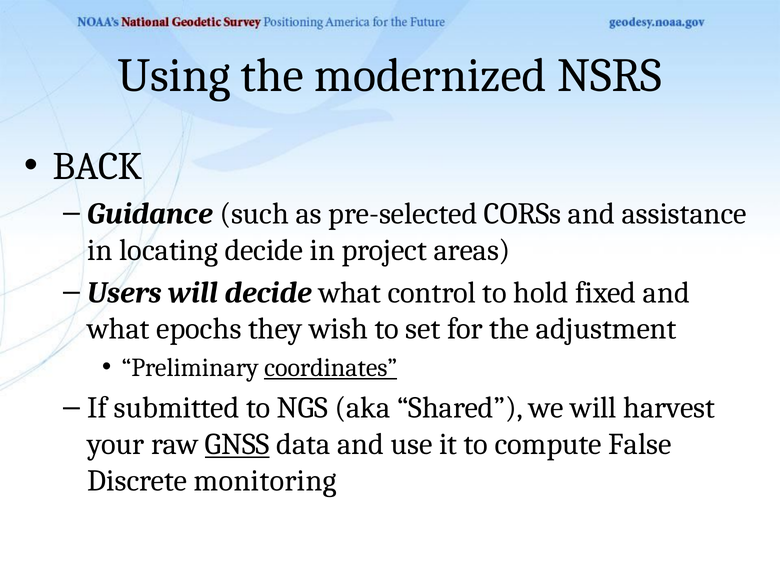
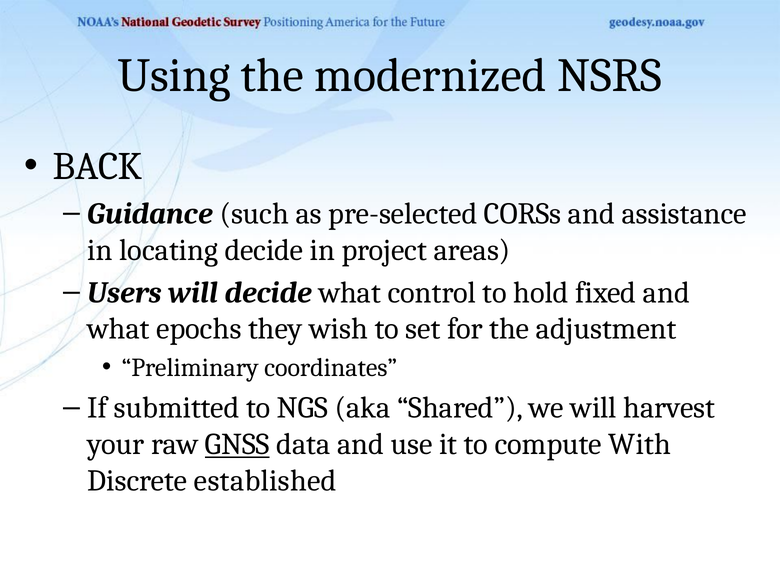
coordinates underline: present -> none
False: False -> With
monitoring: monitoring -> established
